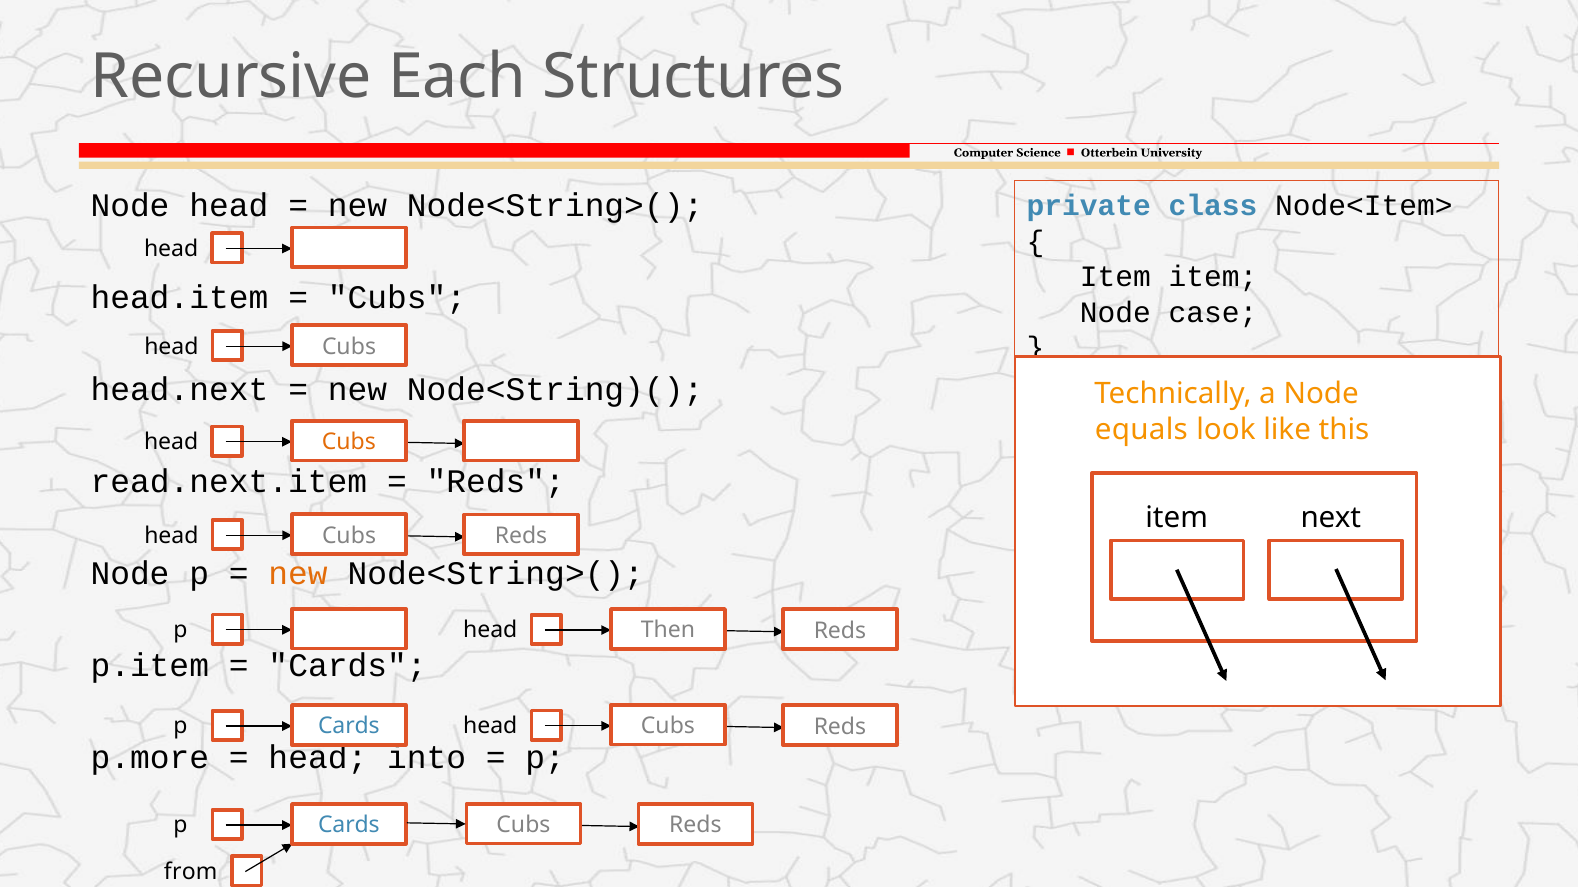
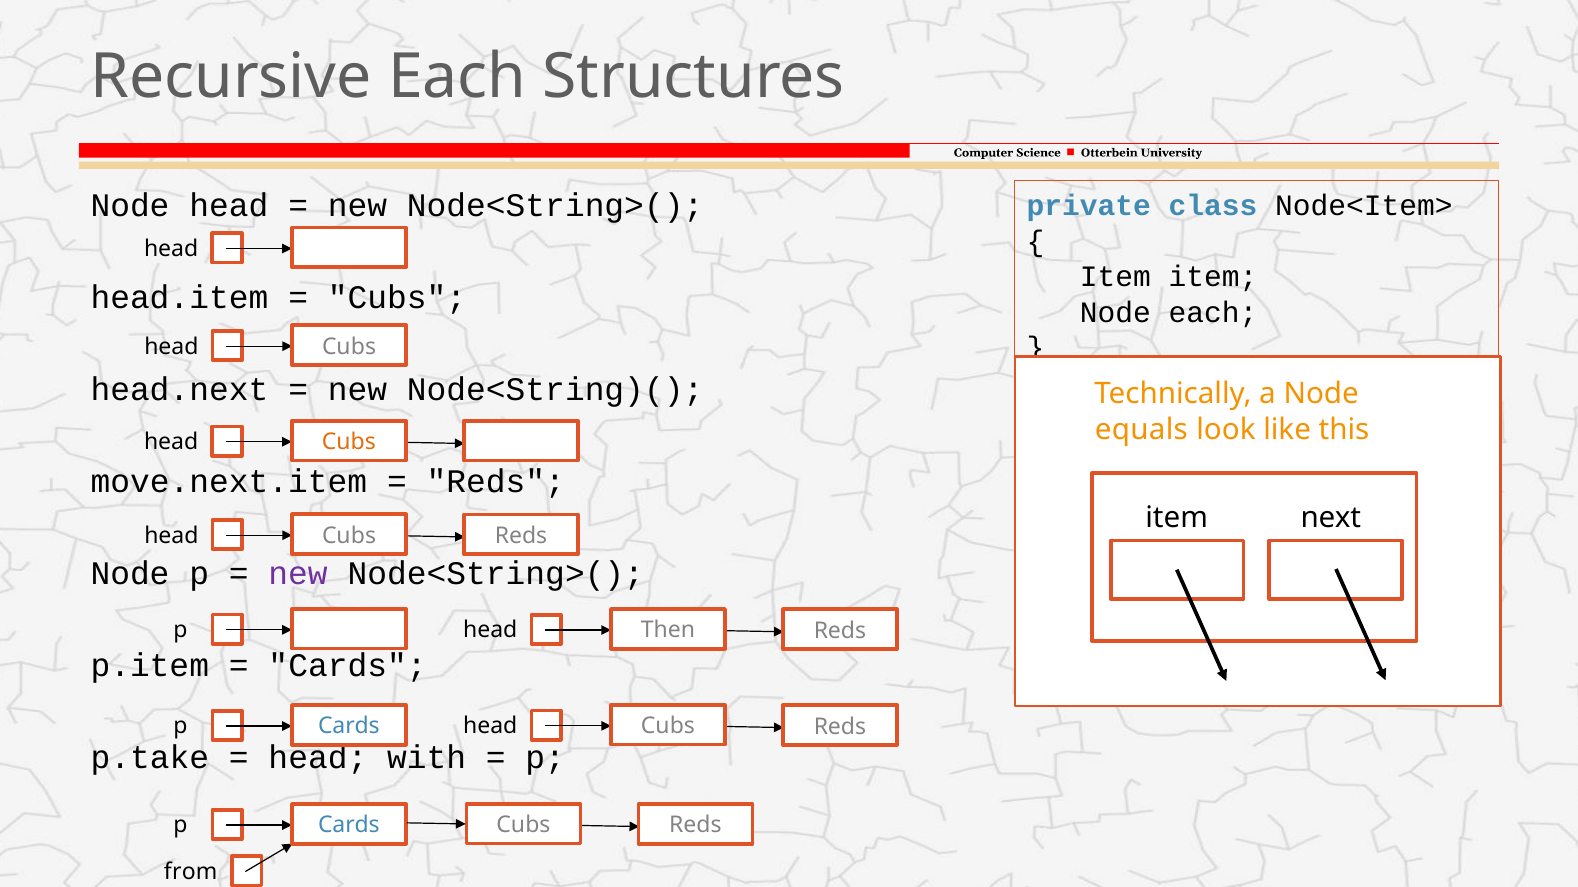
Node case: case -> each
read.next.item: read.next.item -> move.next.item
new at (298, 574) colour: orange -> purple
p.more: p.more -> p.take
into: into -> with
